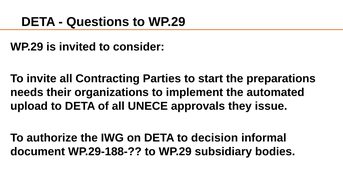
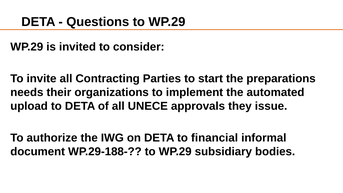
decision: decision -> financial
